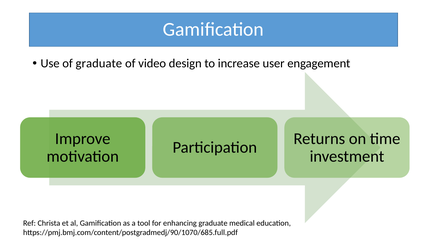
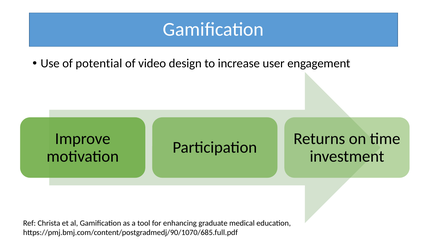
of graduate: graduate -> potential
